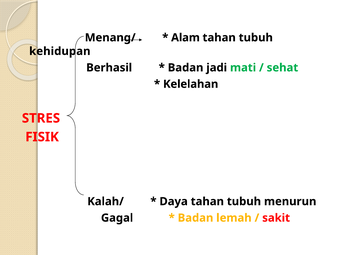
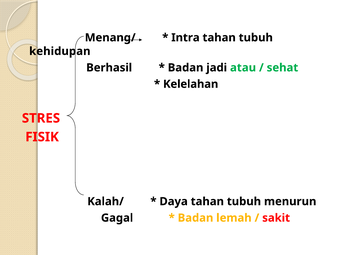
Alam: Alam -> Intra
mati: mati -> atau
